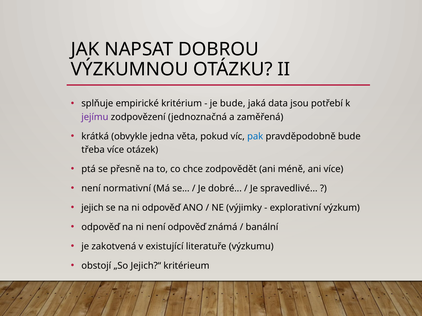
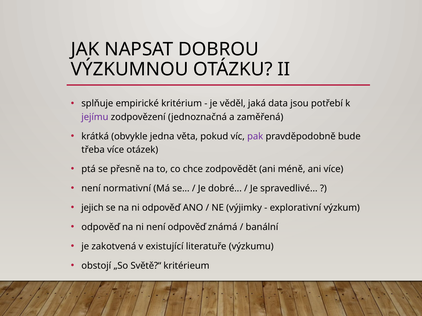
je bude: bude -> věděl
pak colour: blue -> purple
Jejich?“: Jejich?“ -> Světě?“
